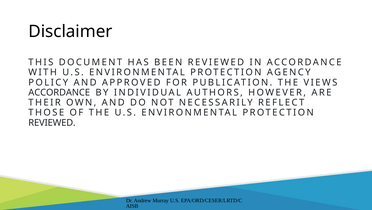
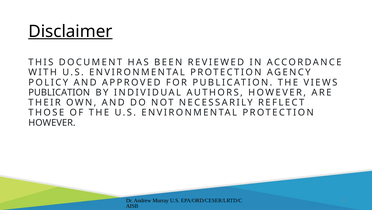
Disclaimer underline: none -> present
ACCORDANCE at (59, 92): ACCORDANCE -> PUBLICATION
REVIEWED at (52, 122): REVIEWED -> HOWEVER
